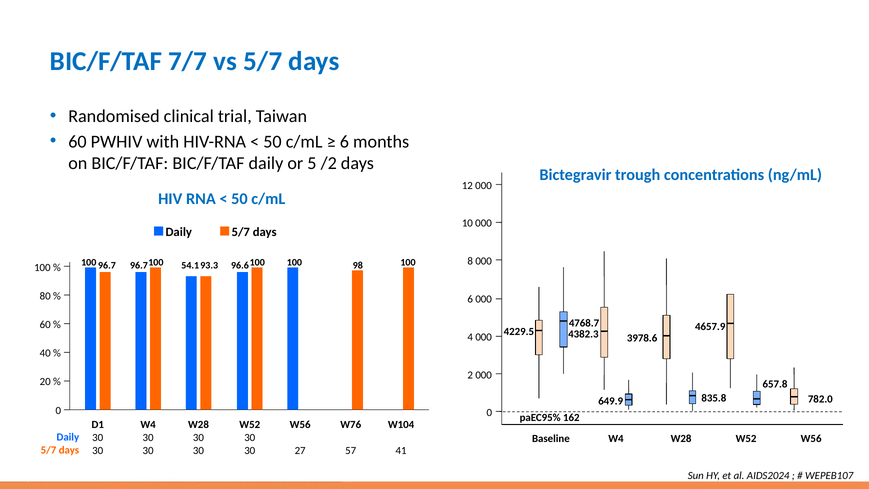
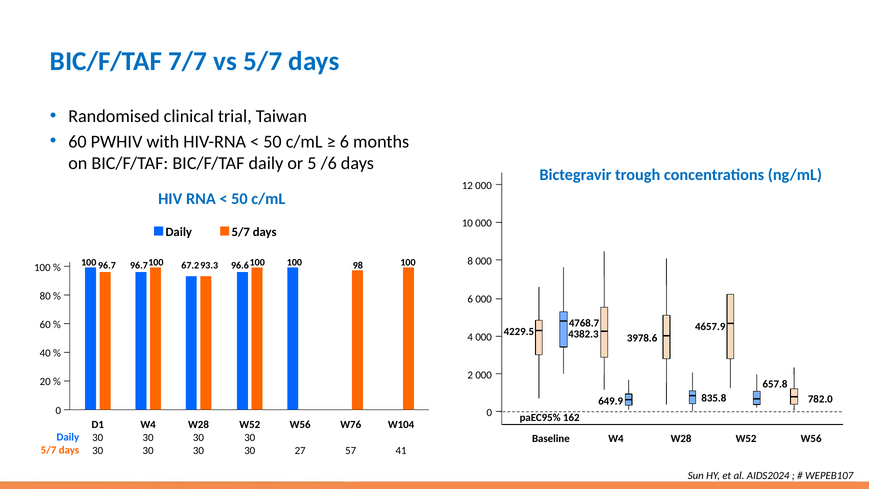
/2: /2 -> /6
54.1: 54.1 -> 67.2
